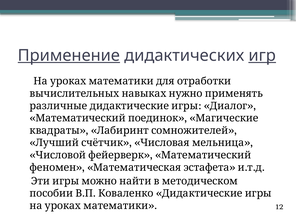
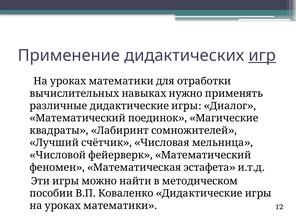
Применение underline: present -> none
